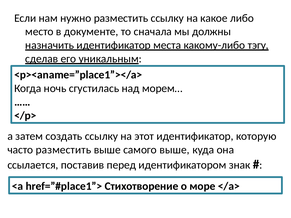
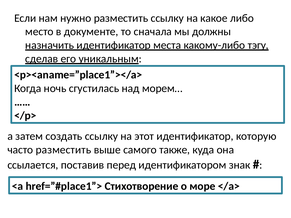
самого выше: выше -> также
